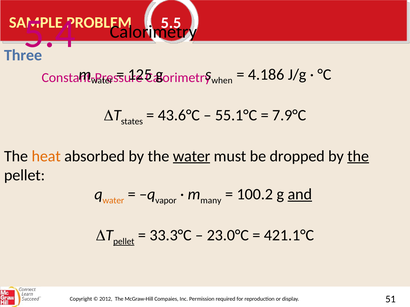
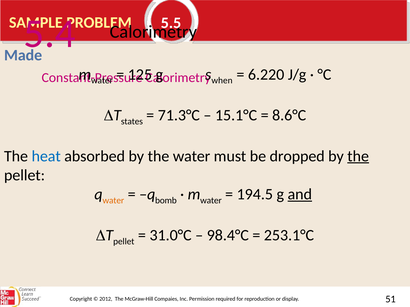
Three: Three -> Made
4.186: 4.186 -> 6.220
43.6°C: 43.6°C -> 71.3°C
55.1°C: 55.1°C -> 15.1°C
7.9°C: 7.9°C -> 8.6°C
heat colour: orange -> blue
water at (192, 156) underline: present -> none
vapor: vapor -> bomb
many at (211, 201): many -> water
100.2: 100.2 -> 194.5
pellet at (124, 242) underline: present -> none
33.3°C: 33.3°C -> 31.0°C
23.0°C: 23.0°C -> 98.4°C
421.1°C: 421.1°C -> 253.1°C
